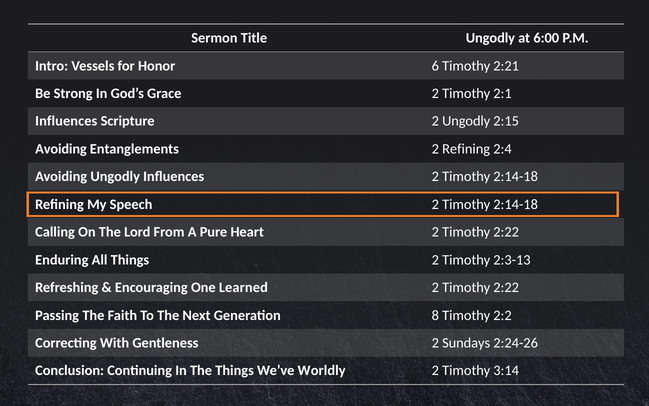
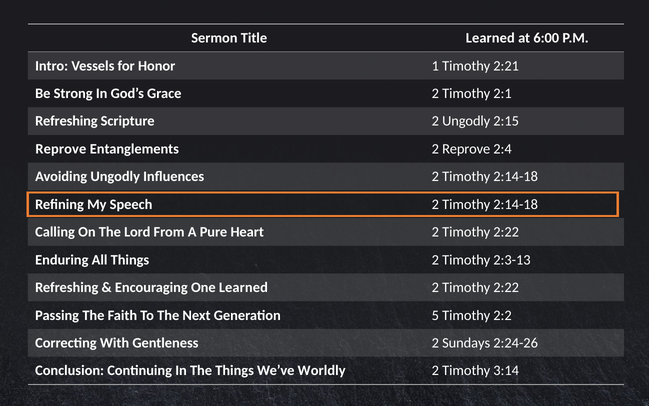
Title Ungodly: Ungodly -> Learned
6: 6 -> 1
Influences at (66, 121): Influences -> Refreshing
Avoiding at (61, 149): Avoiding -> Reprove
2 Refining: Refining -> Reprove
8: 8 -> 5
